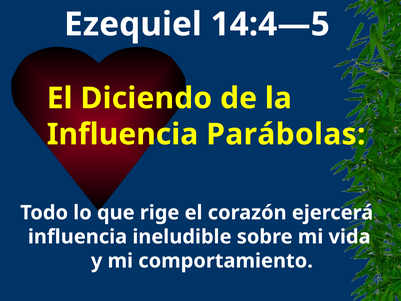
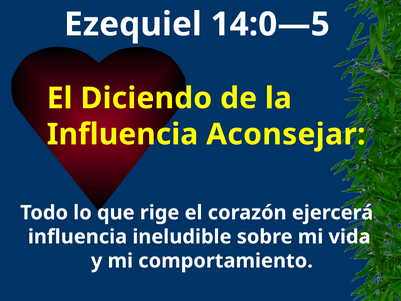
14:4—5: 14:4—5 -> 14:0—5
Parábolas: Parábolas -> Aconsejar
